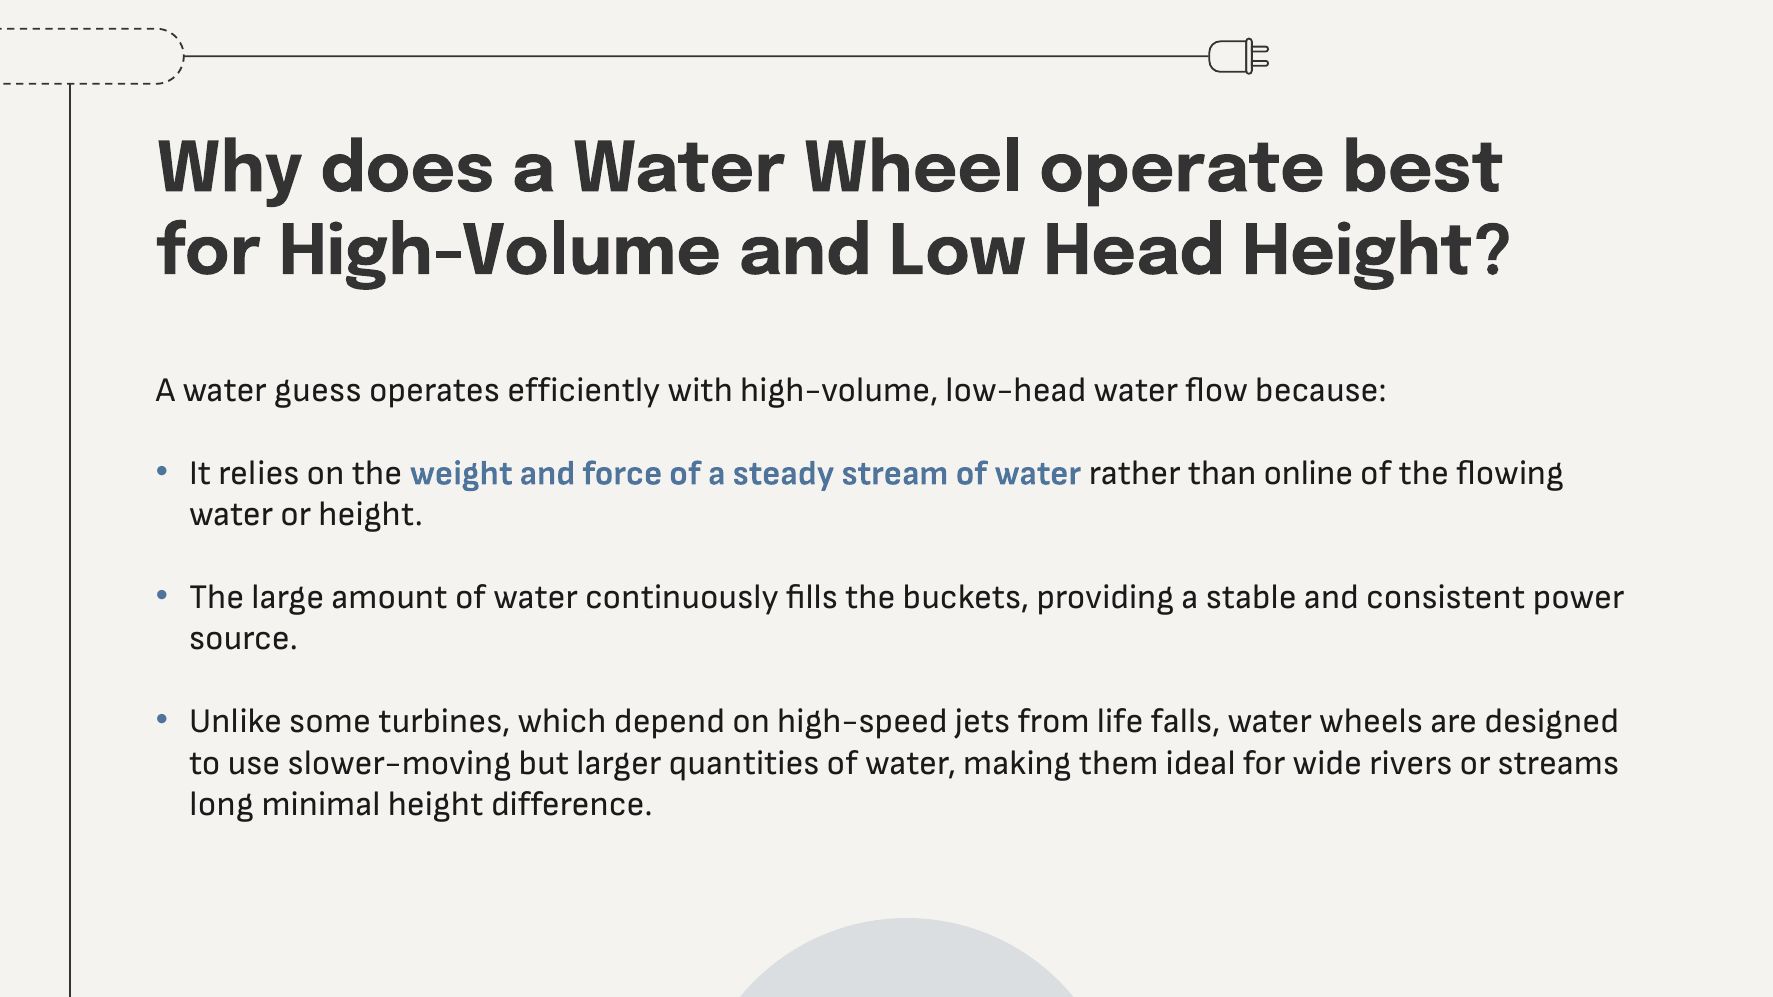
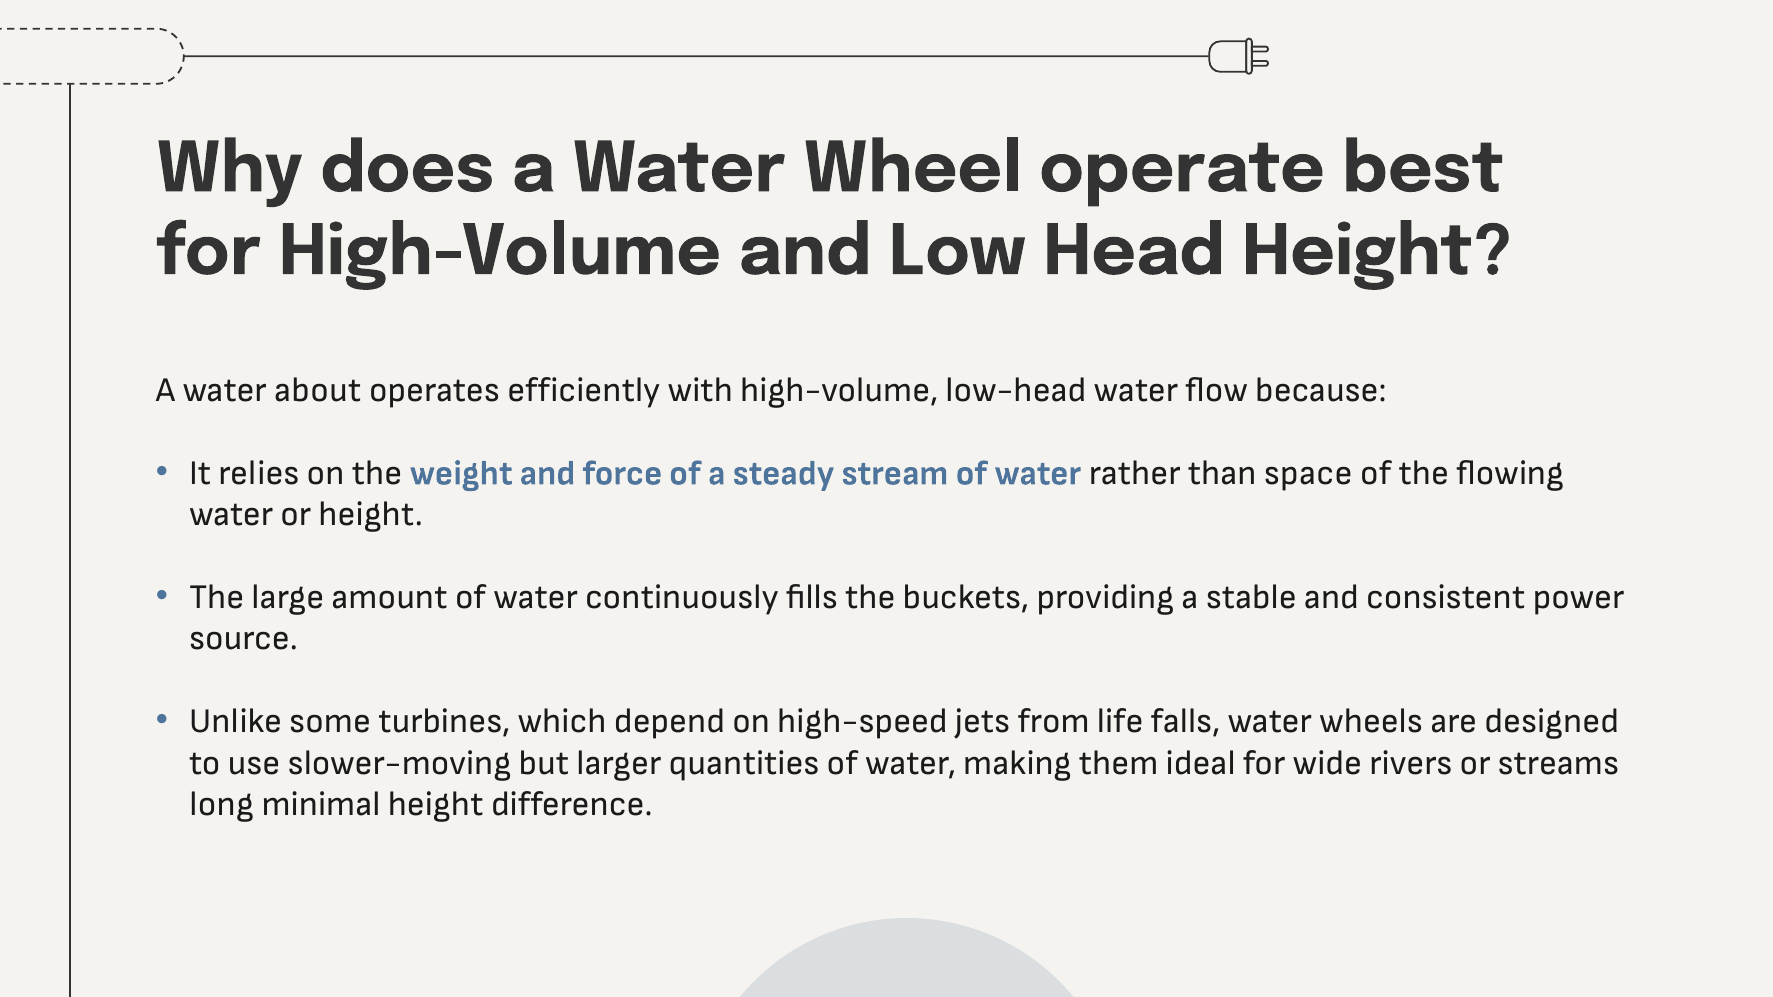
guess: guess -> about
online: online -> space
